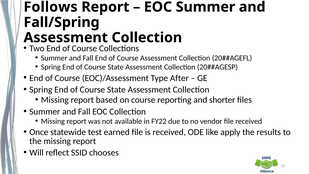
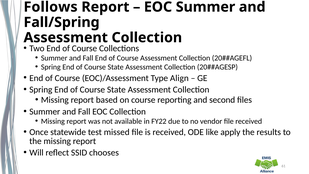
After: After -> Align
shorter: shorter -> second
earned: earned -> missed
